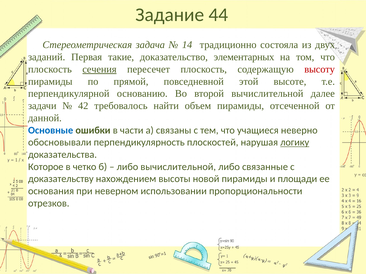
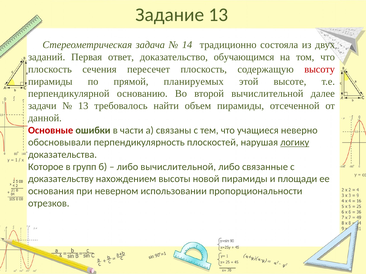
Задание 44: 44 -> 13
такие: такие -> ответ
элементарных: элементарных -> обучающимся
сечения underline: present -> none
повседневной: повседневной -> планируемых
42 at (83, 106): 42 -> 13
Основные colour: blue -> red
четко: четко -> групп
